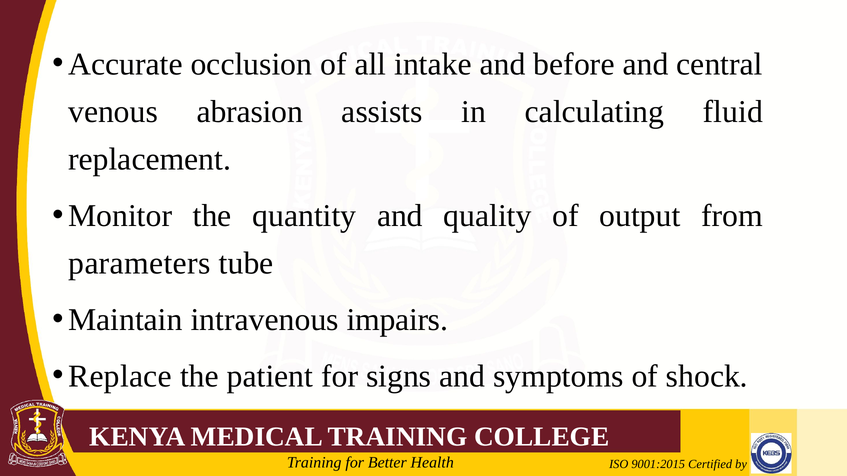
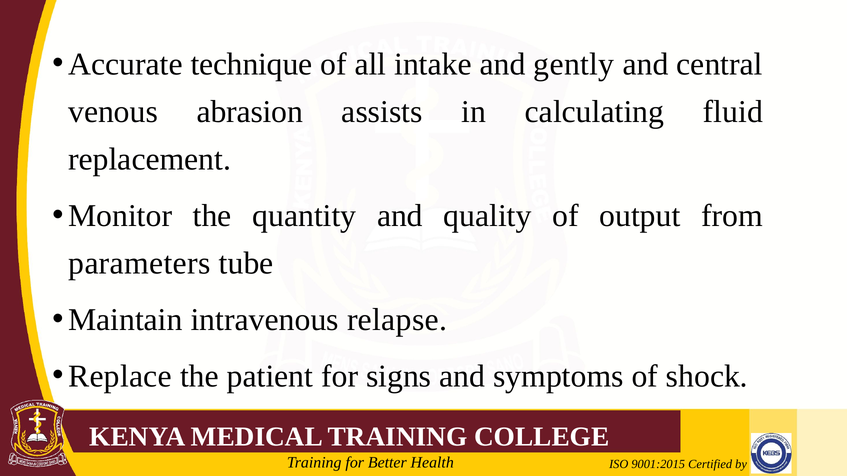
occlusion: occlusion -> technique
before: before -> gently
impairs: impairs -> relapse
